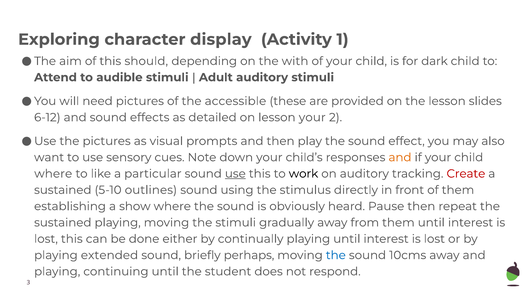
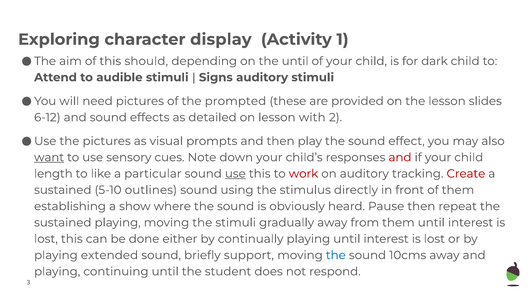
the with: with -> until
Adult: Adult -> Signs
accessible: accessible -> prompted
lesson your: your -> with
want underline: none -> present
and at (400, 158) colour: orange -> red
where at (53, 174): where -> length
work colour: black -> red
perhaps: perhaps -> support
